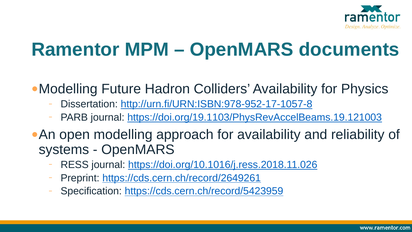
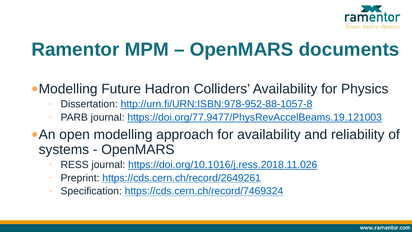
http://urn.fi/URN:ISBN:978-952-17-1057-8: http://urn.fi/URN:ISBN:978-952-17-1057-8 -> http://urn.fi/URN:ISBN:978-952-88-1057-8
https://doi.org/19.1103/PhysRevAccelBeams.19.121003: https://doi.org/19.1103/PhysRevAccelBeams.19.121003 -> https://doi.org/77.9477/PhysRevAccelBeams.19.121003
https://cds.cern.ch/record/5423959: https://cds.cern.ch/record/5423959 -> https://cds.cern.ch/record/7469324
